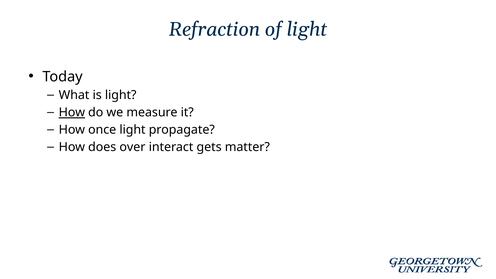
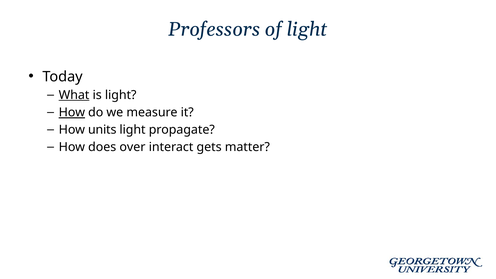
Refraction: Refraction -> Professors
What underline: none -> present
once: once -> units
